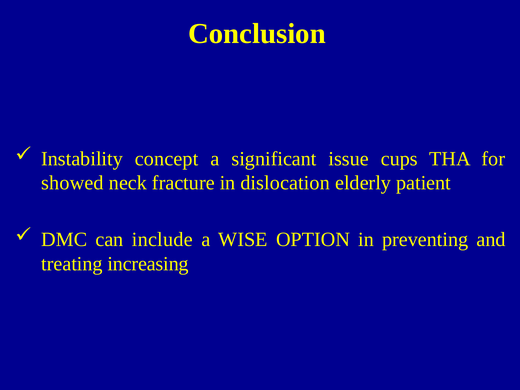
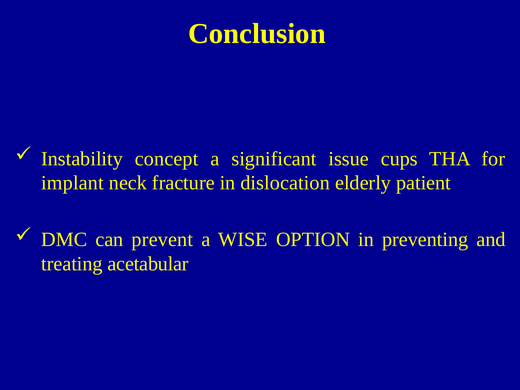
showed: showed -> implant
include: include -> prevent
increasing: increasing -> acetabular
